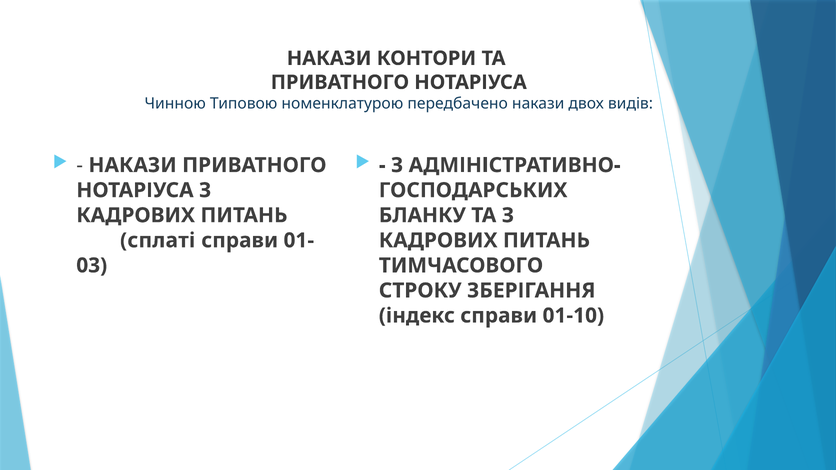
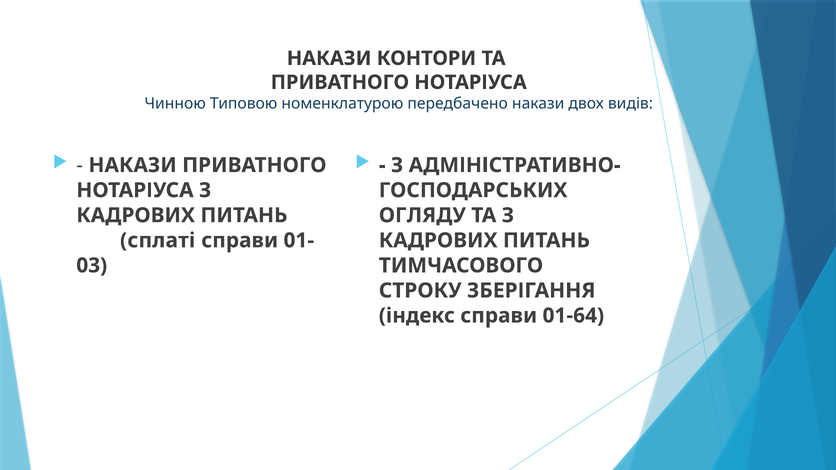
БЛАНКУ: БЛАНКУ -> ОГЛЯДУ
01-10: 01-10 -> 01-64
